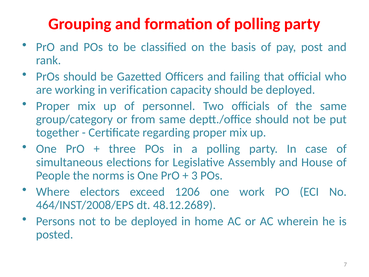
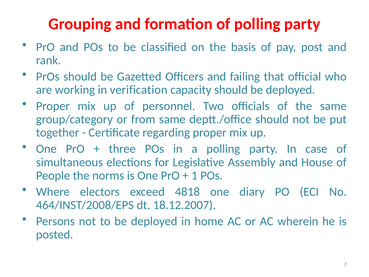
3: 3 -> 1
1206: 1206 -> 4818
work: work -> diary
48.12.2689: 48.12.2689 -> 18.12.2007
